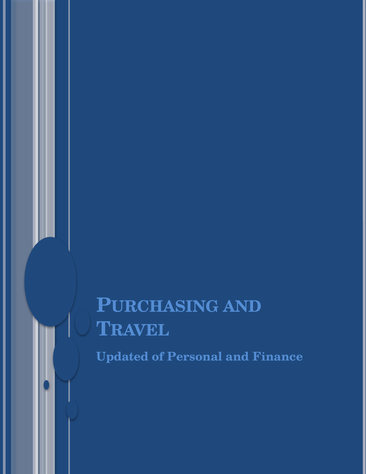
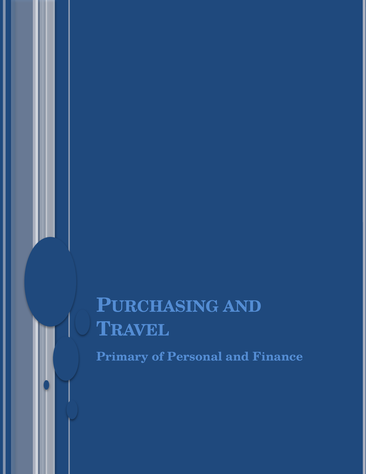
Updated: Updated -> Primary
